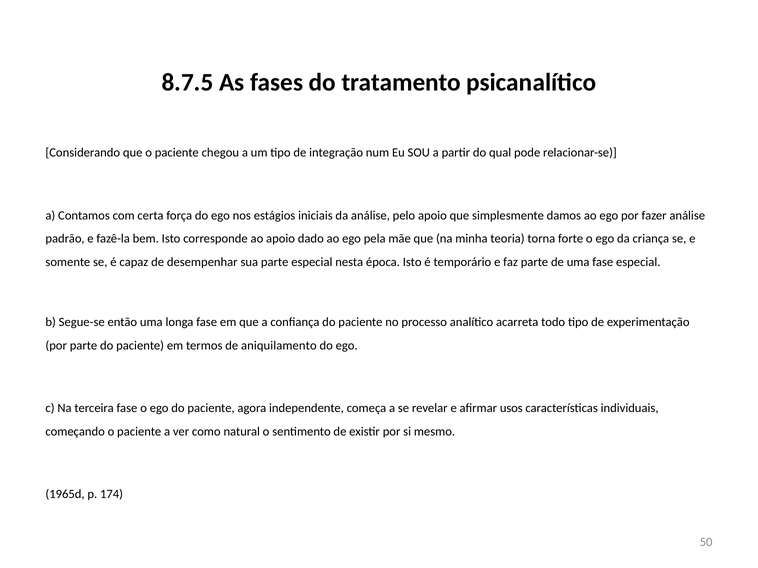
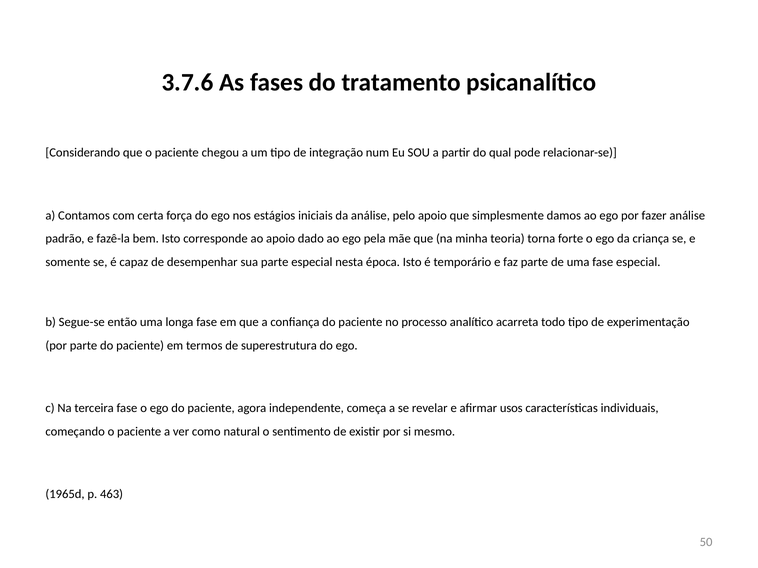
8.7.5: 8.7.5 -> 3.7.6
aniquilamento: aniquilamento -> superestrutura
174: 174 -> 463
